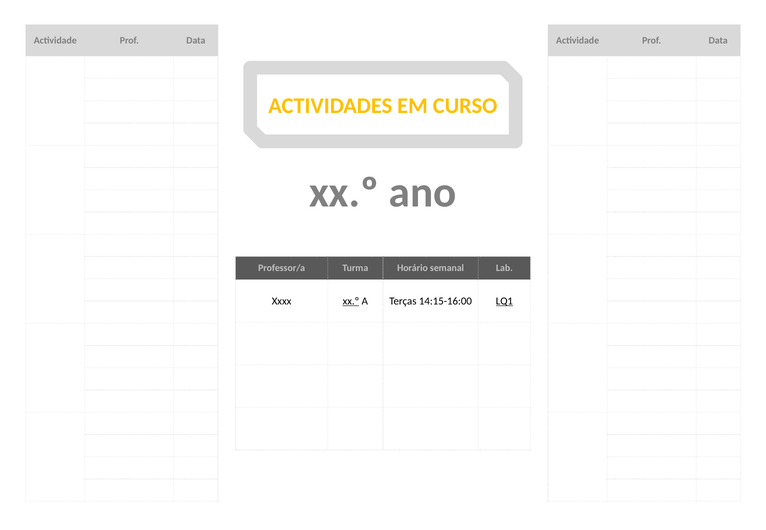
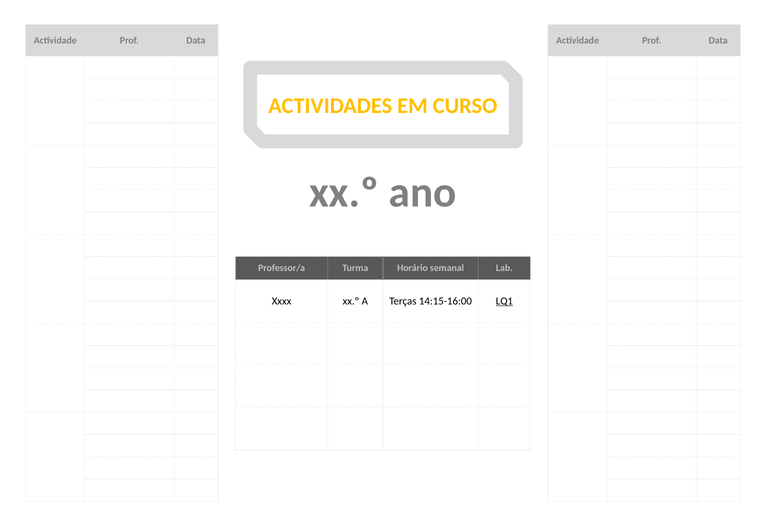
xx.º at (351, 301) underline: present -> none
